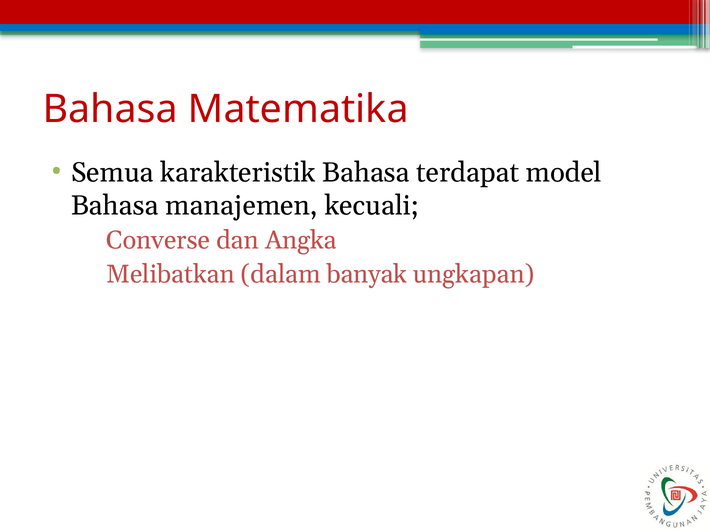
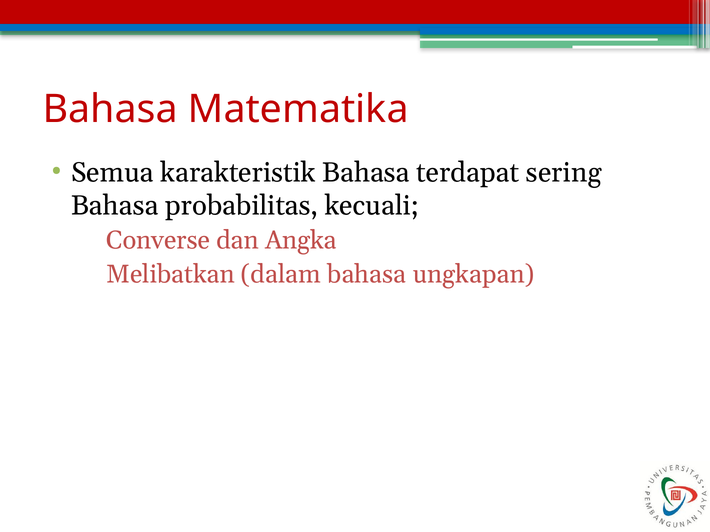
model: model -> sering
manajemen: manajemen -> probabilitas
dalam banyak: banyak -> bahasa
